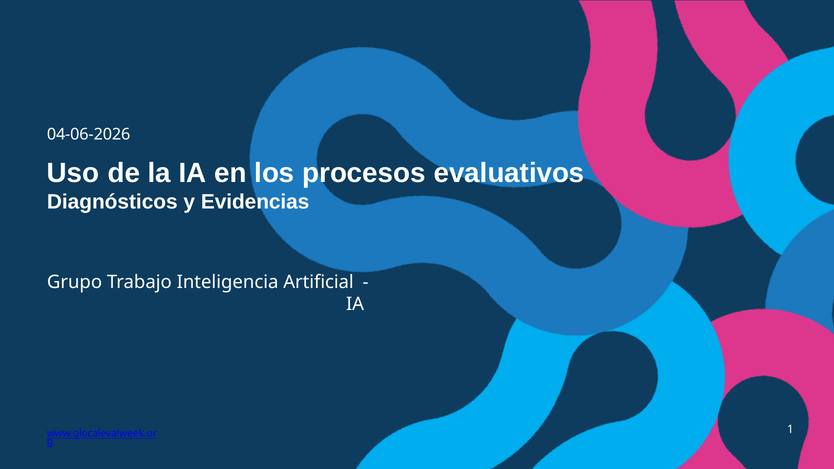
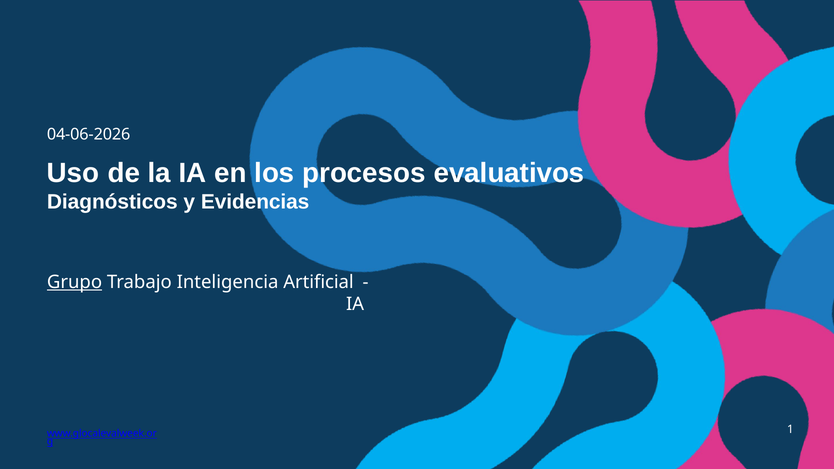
Grupo underline: none -> present
